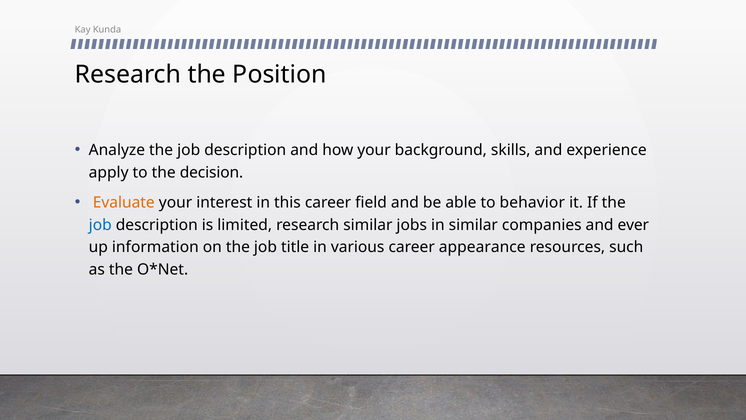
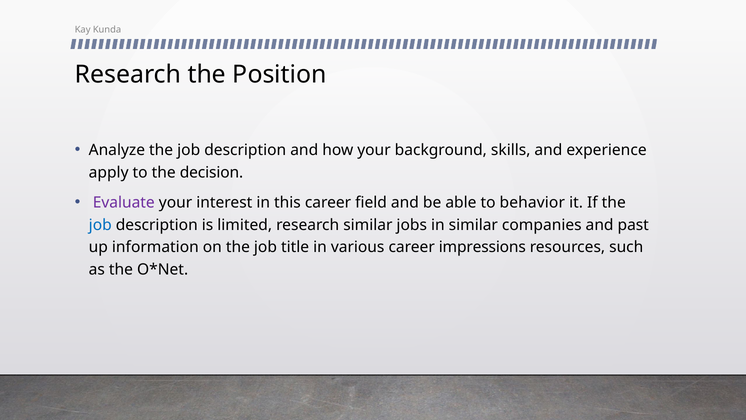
Evaluate colour: orange -> purple
ever: ever -> past
appearance: appearance -> impressions
